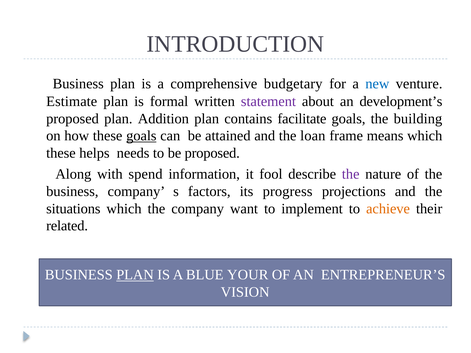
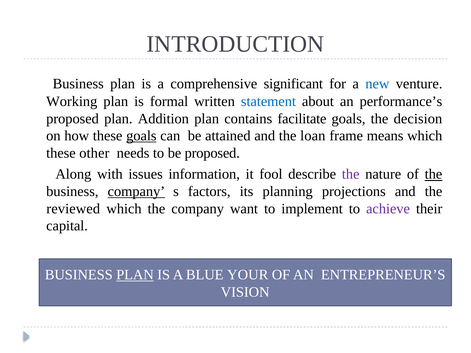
budgetary: budgetary -> significant
Estimate: Estimate -> Working
statement colour: purple -> blue
development’s: development’s -> performance’s
building: building -> decision
helps: helps -> other
spend: spend -> issues
the at (433, 174) underline: none -> present
company at (136, 192) underline: none -> present
progress: progress -> planning
situations: situations -> reviewed
achieve colour: orange -> purple
related: related -> capital
